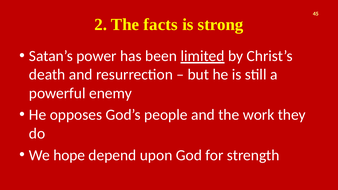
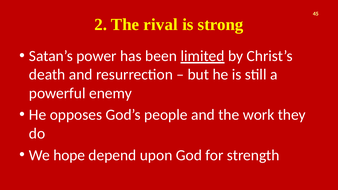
facts: facts -> rival
